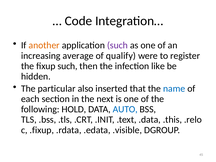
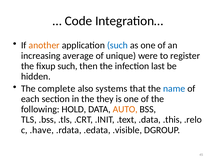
such at (117, 45) colour: purple -> blue
qualify: qualify -> unique
like: like -> last
particular: particular -> complete
inserted: inserted -> systems
next: next -> they
AUTO colour: blue -> orange
.fixup: .fixup -> .have
